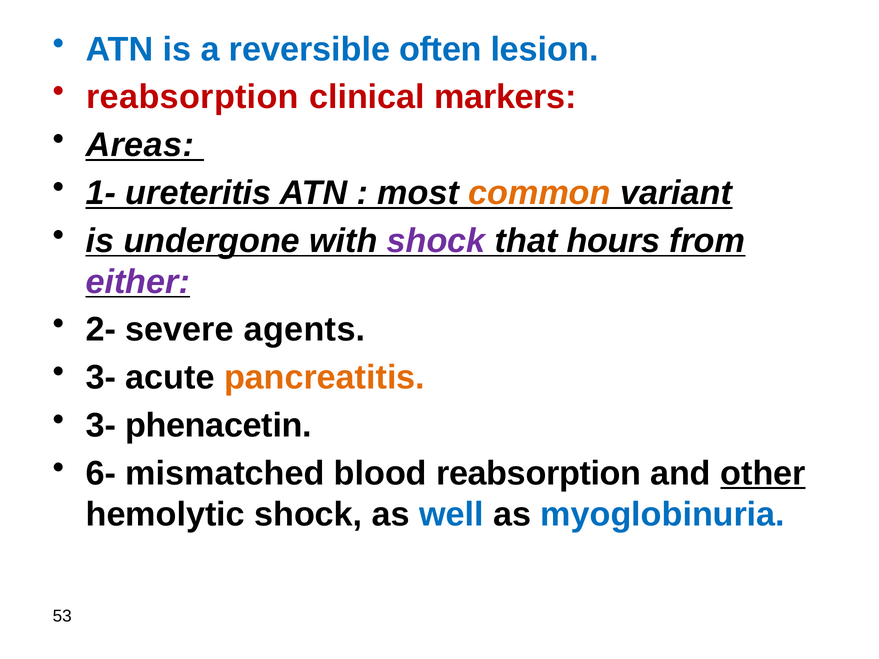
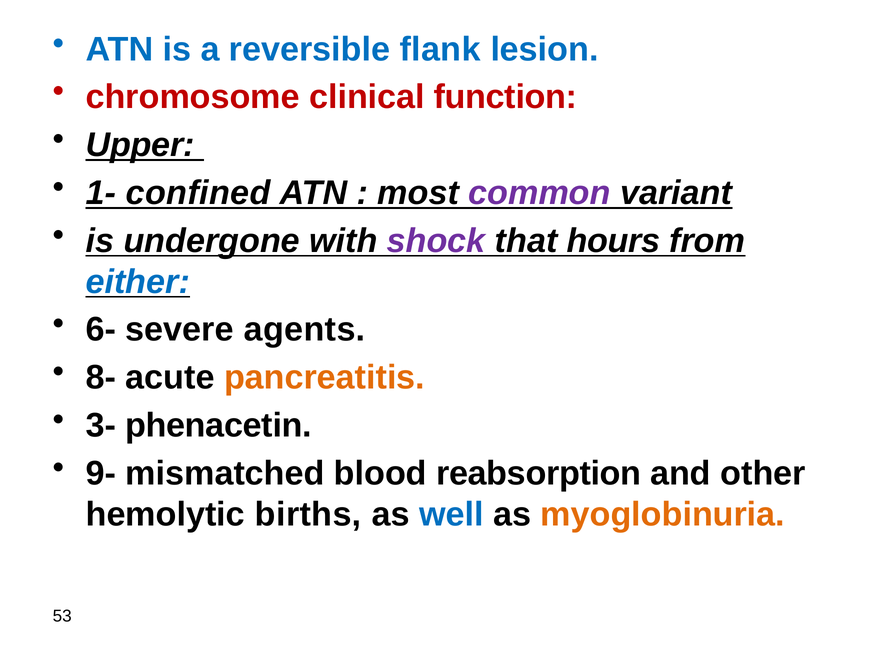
often: often -> flank
reabsorption at (193, 97): reabsorption -> chromosome
markers: markers -> function
Areas: Areas -> Upper
ureteritis: ureteritis -> confined
common colour: orange -> purple
either colour: purple -> blue
2-: 2- -> 6-
3- at (101, 378): 3- -> 8-
6-: 6- -> 9-
other underline: present -> none
hemolytic shock: shock -> births
myoglobinuria colour: blue -> orange
